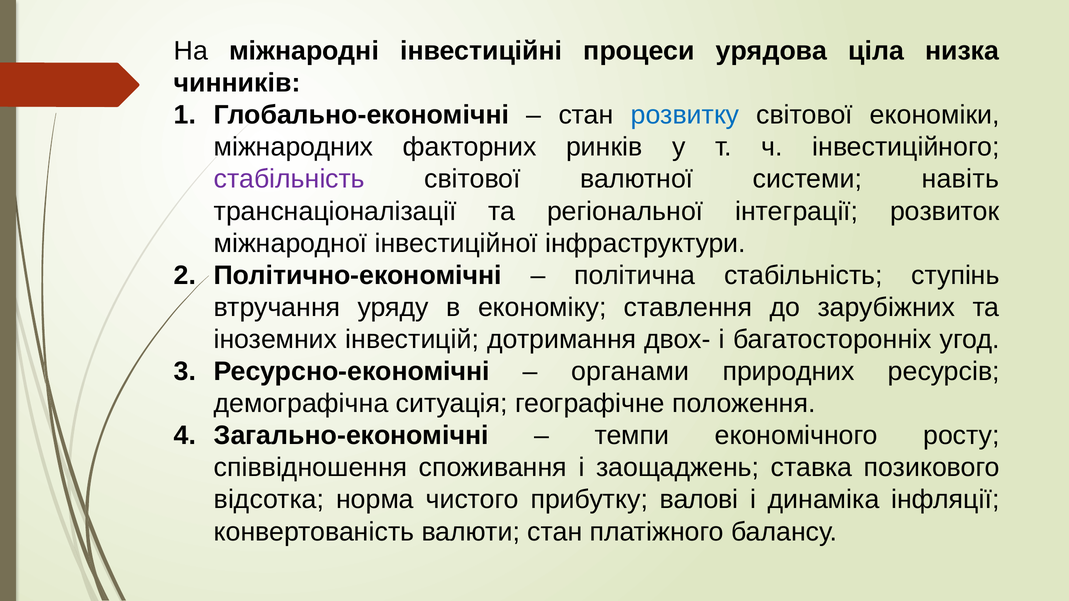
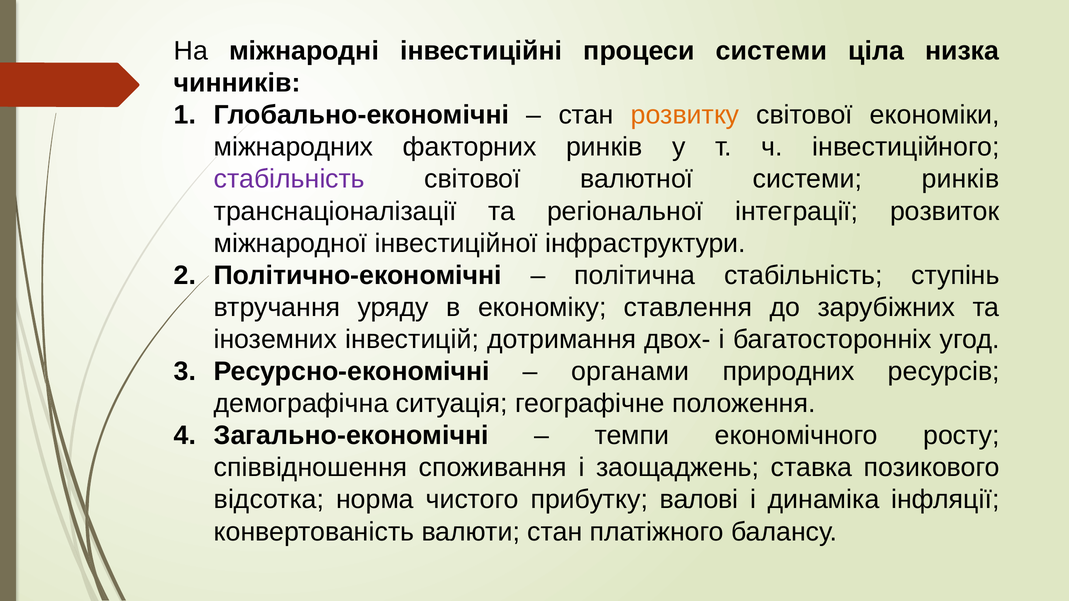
процеси урядова: урядова -> системи
розвитку colour: blue -> orange
системи навіть: навіть -> ринків
